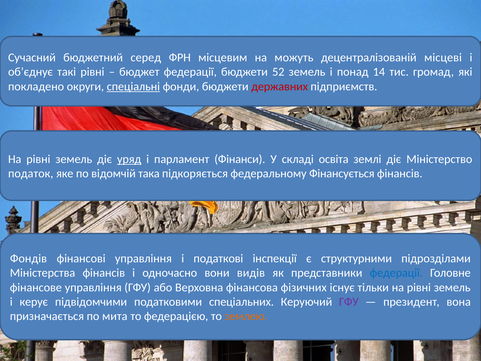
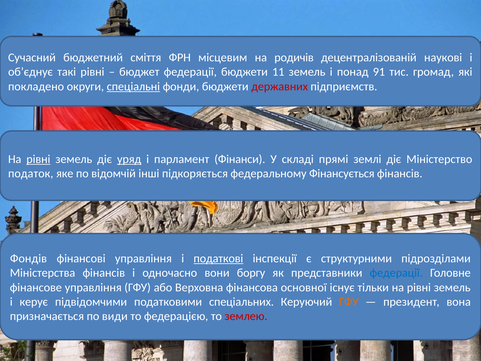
серед: серед -> сміття
можуть: можуть -> родичів
місцеві: місцеві -> наукові
52: 52 -> 11
14: 14 -> 91
рівні at (38, 159) underline: none -> present
освіта: освіта -> прямі
така: така -> інші
податкові underline: none -> present
видів: видів -> боргу
фізичних: фізичних -> основної
ГФУ at (349, 302) colour: purple -> orange
мита: мита -> види
землею colour: orange -> red
